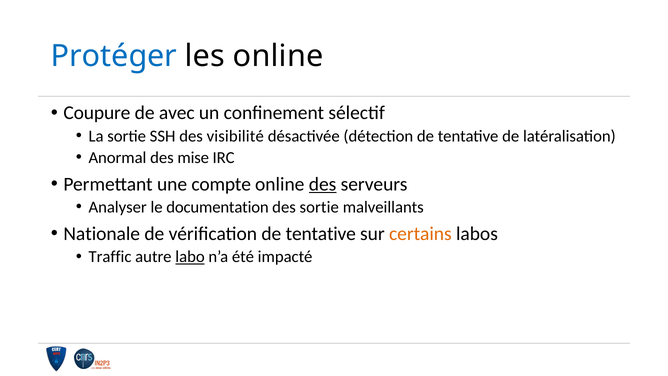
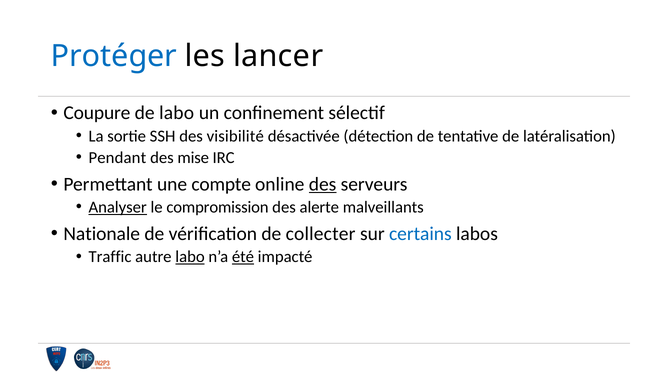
les online: online -> lancer
de avec: avec -> labo
Anormal: Anormal -> Pendant
Analyser underline: none -> present
documentation: documentation -> compromission
des sortie: sortie -> alerte
vérification de tentative: tentative -> collecter
certains colour: orange -> blue
été underline: none -> present
